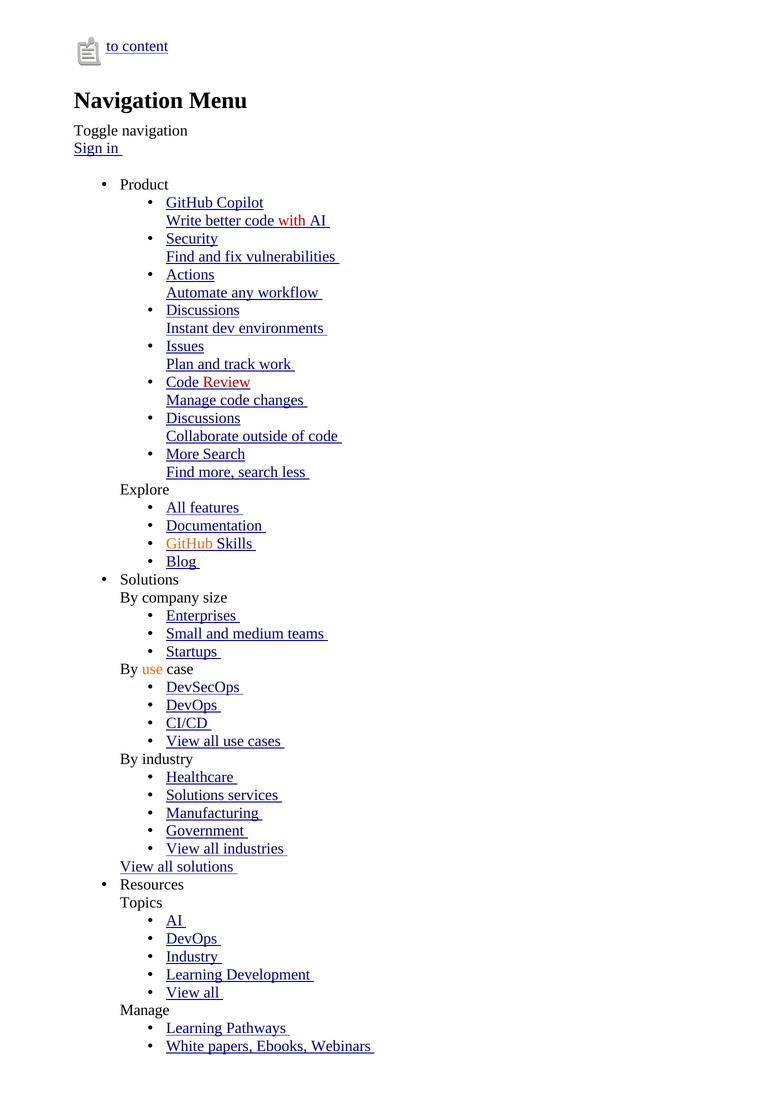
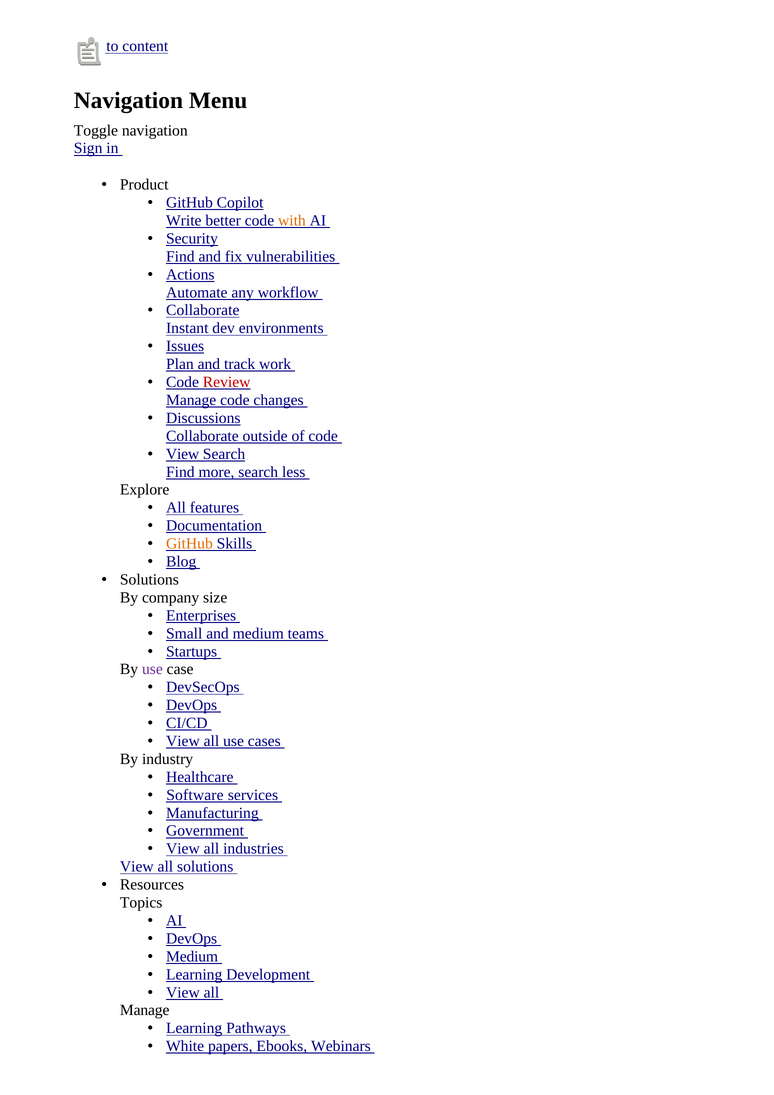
with colour: red -> orange
Discussions at (203, 310): Discussions -> Collaborate
More at (183, 454): More -> View
use at (152, 669) colour: orange -> purple
Solutions at (195, 795): Solutions -> Software
Industry at (192, 956): Industry -> Medium
